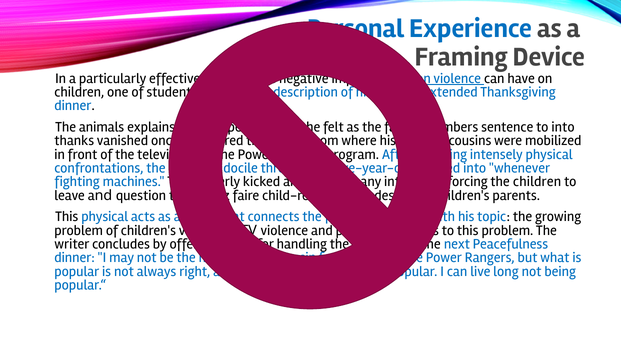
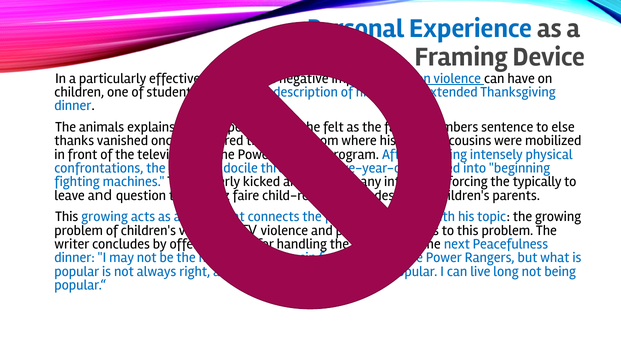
to into: into -> else
whenever: whenever -> beginning
the children: children -> typically
physical at (105, 217): physical -> growing
